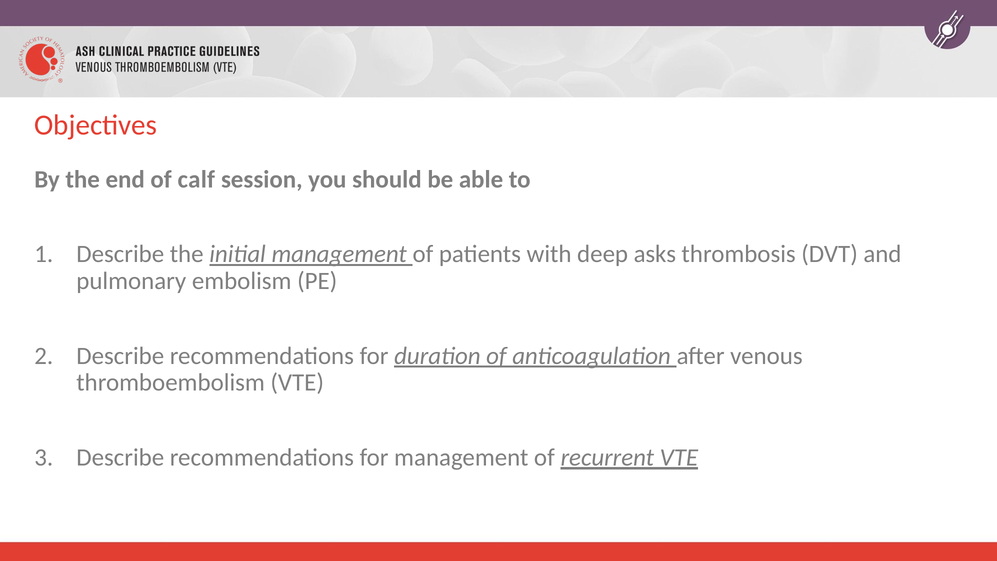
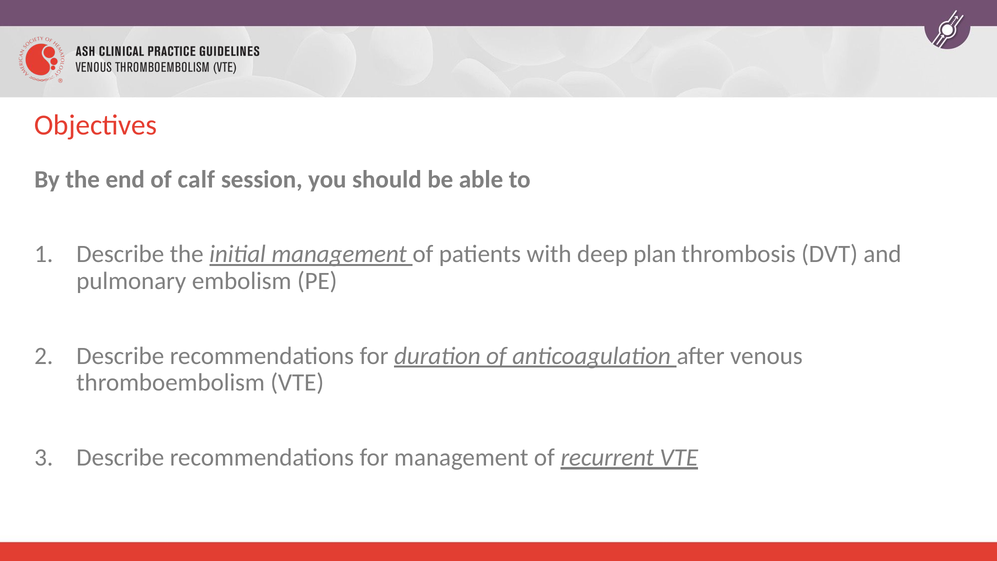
asks: asks -> plan
